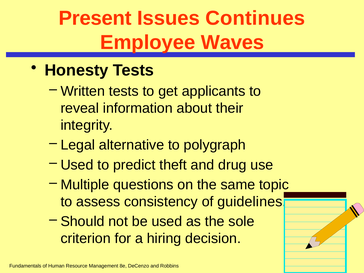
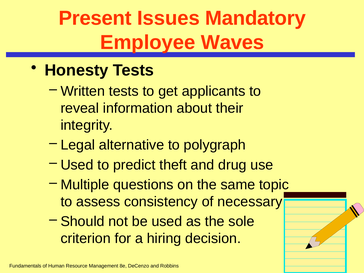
Continues: Continues -> Mandatory
guidelines: guidelines -> necessary
